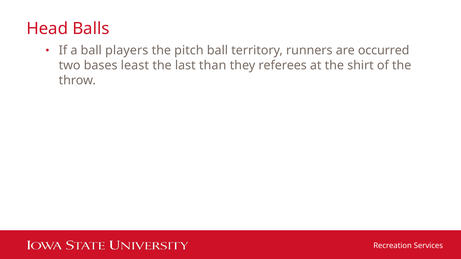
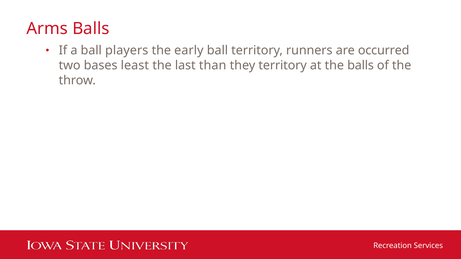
Head: Head -> Arms
pitch: pitch -> early
they referees: referees -> territory
the shirt: shirt -> balls
